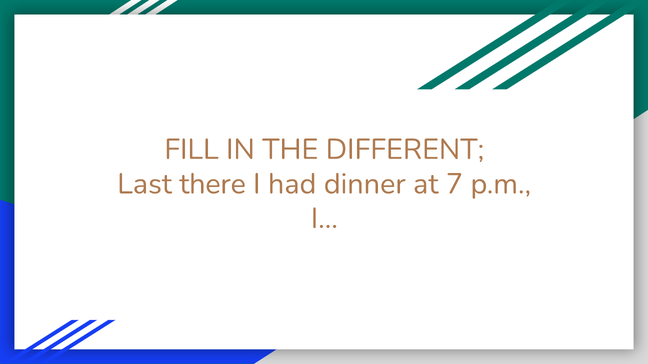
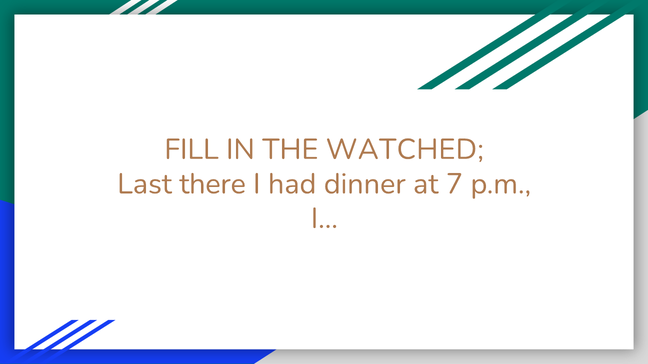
DIFFERENT: DIFFERENT -> WATCHED
